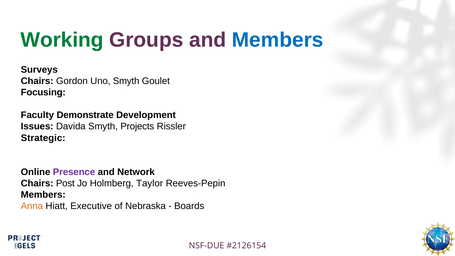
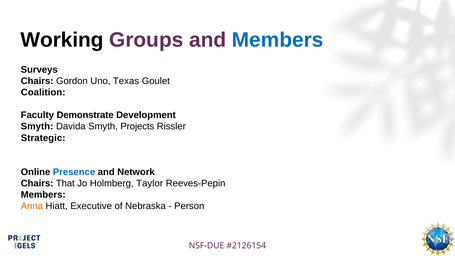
Working colour: green -> black
Uno Smyth: Smyth -> Texas
Focusing: Focusing -> Coalition
Issues at (37, 126): Issues -> Smyth
Presence colour: purple -> blue
Post: Post -> That
Boards: Boards -> Person
